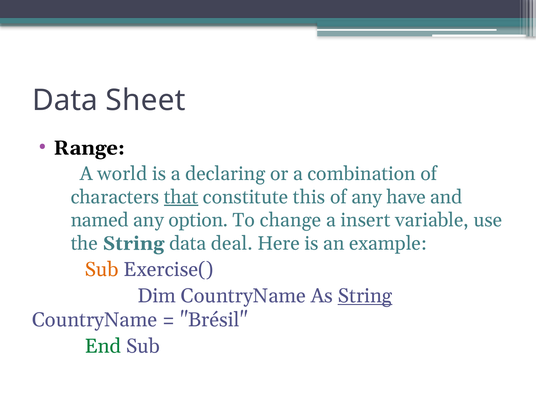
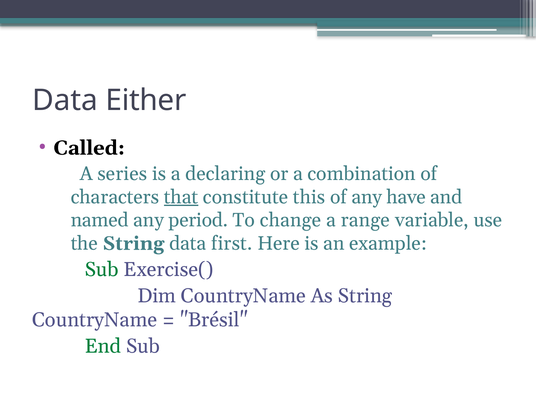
Sheet: Sheet -> Either
Range: Range -> Called
world: world -> series
option: option -> period
insert: insert -> range
deal: deal -> first
Sub at (102, 269) colour: orange -> green
String at (365, 296) underline: present -> none
